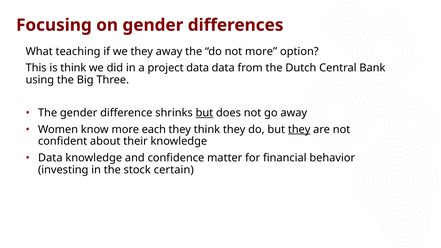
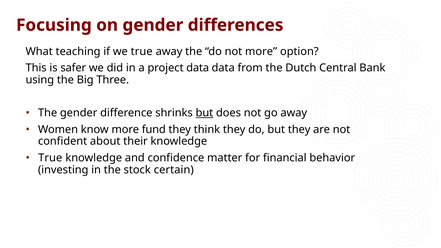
we they: they -> true
is think: think -> safer
each: each -> fund
they at (299, 129) underline: present -> none
Data at (50, 158): Data -> True
